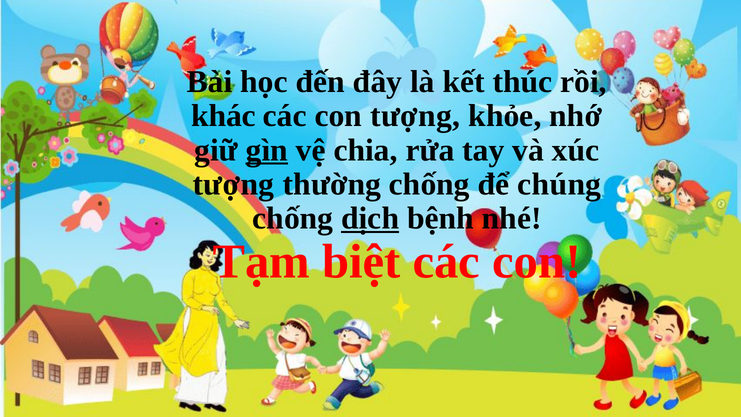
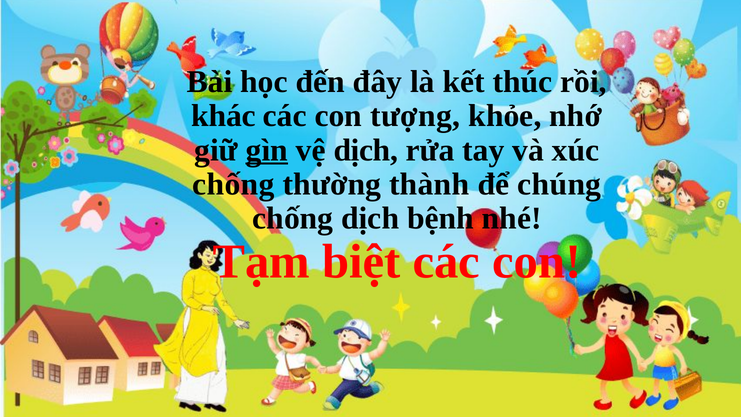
vệ chia: chia -> dịch
tượng at (233, 184): tượng -> chống
thường chống: chống -> thành
dịch at (370, 218) underline: present -> none
